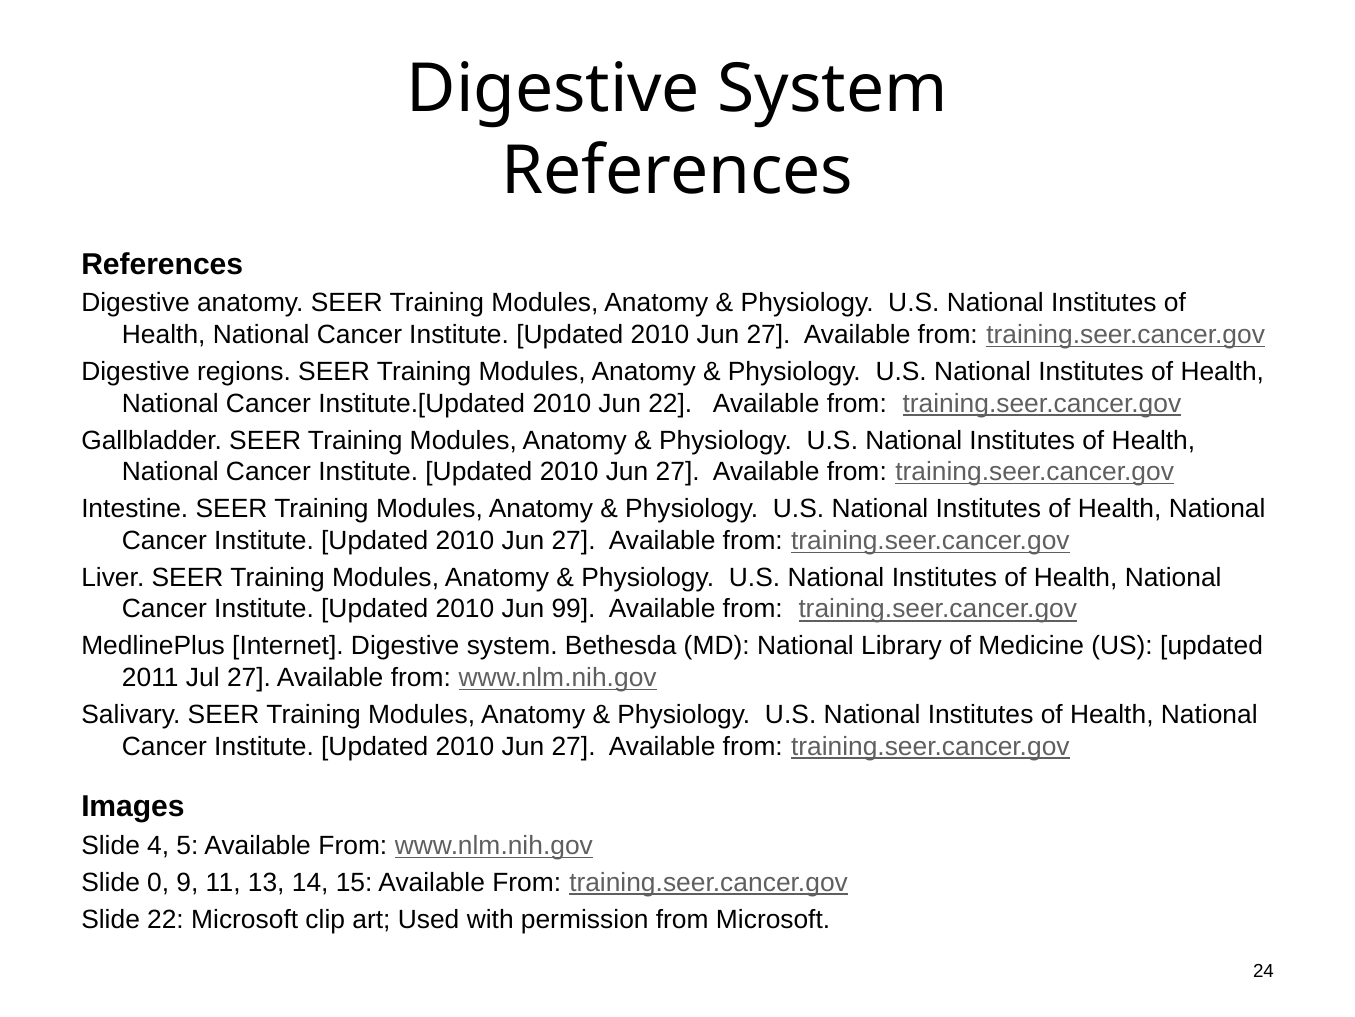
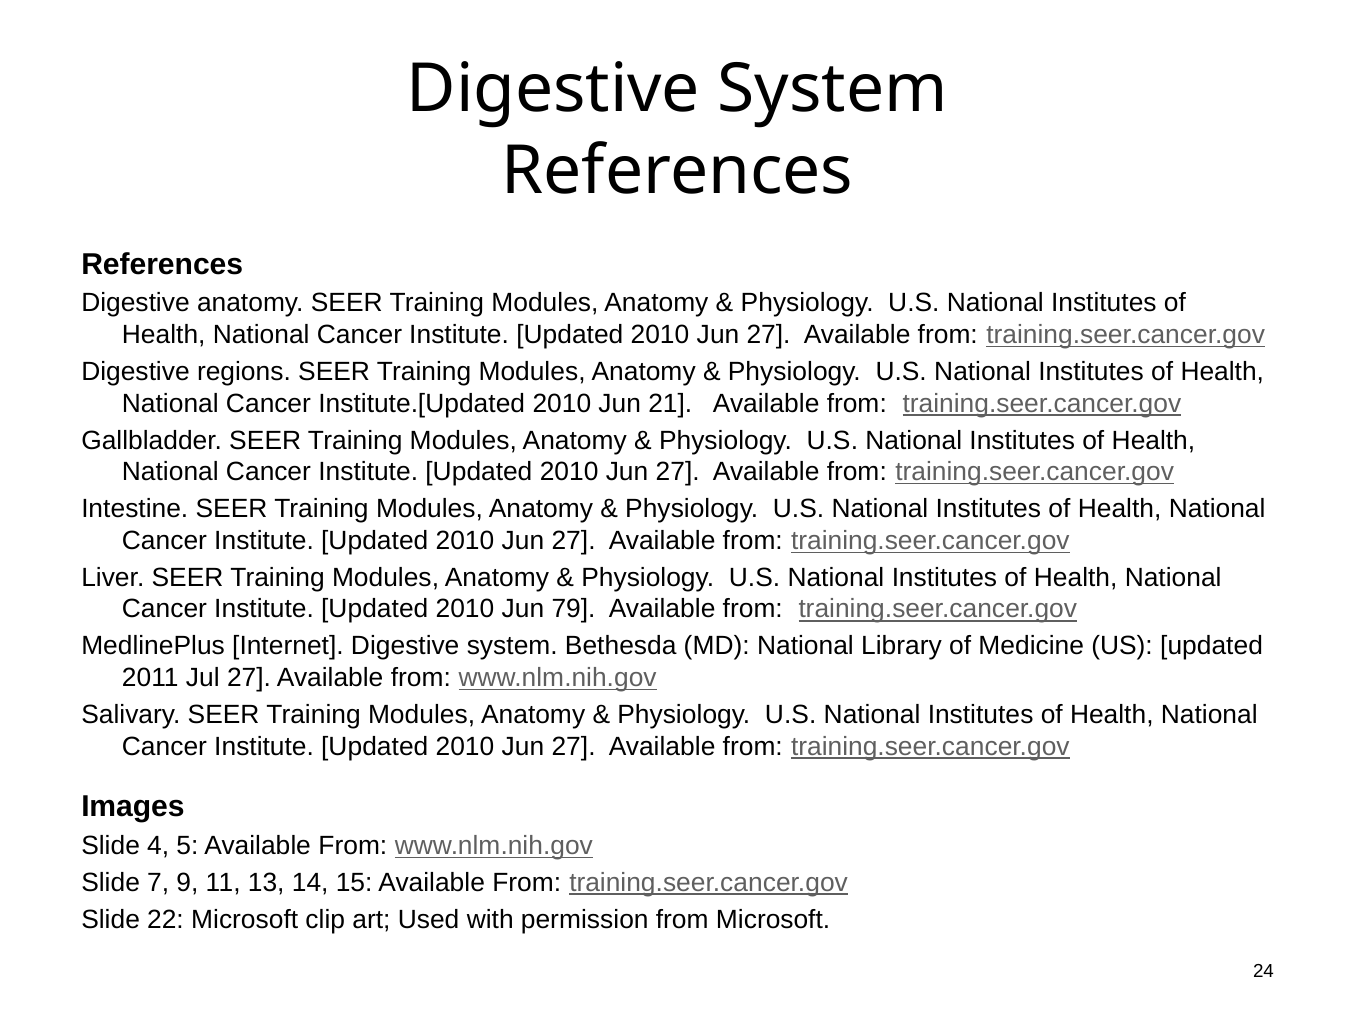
Jun 22: 22 -> 21
99: 99 -> 79
0: 0 -> 7
